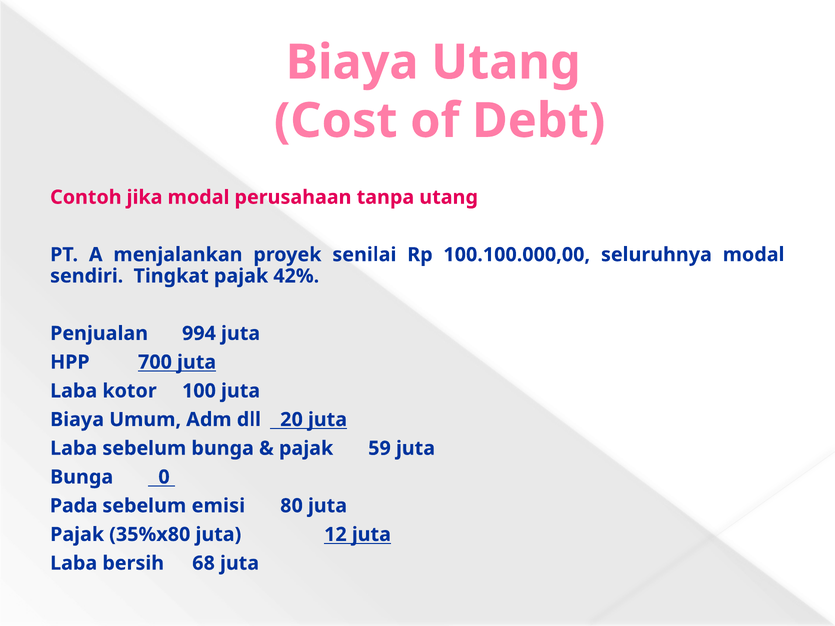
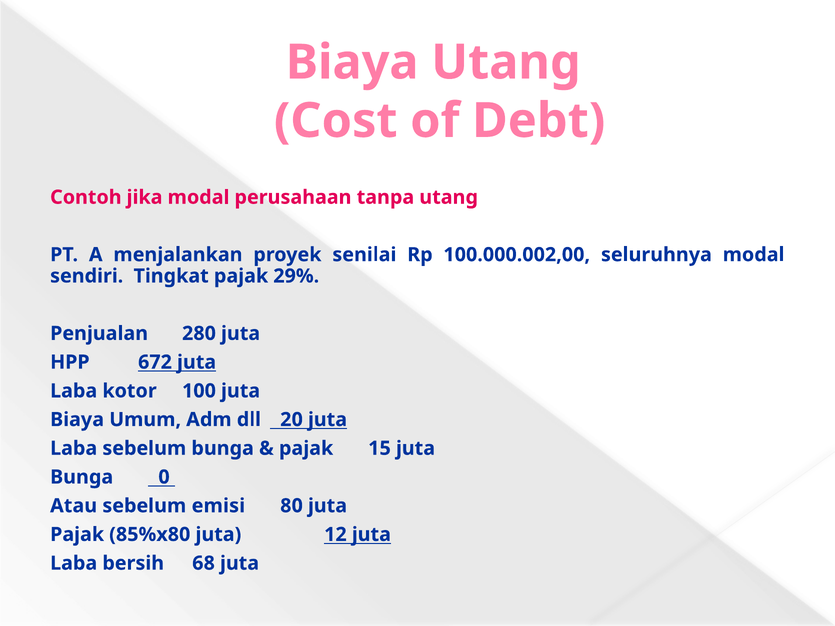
100.100.000,00: 100.100.000,00 -> 100.000.002,00
42%: 42% -> 29%
994: 994 -> 280
700: 700 -> 672
59: 59 -> 15
Pada: Pada -> Atau
35%x80: 35%x80 -> 85%x80
